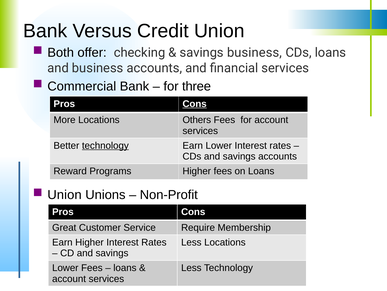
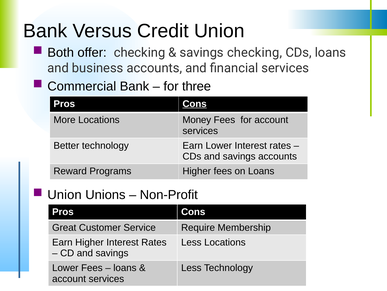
savings business: business -> checking
Others: Others -> Money
technology at (105, 145) underline: present -> none
